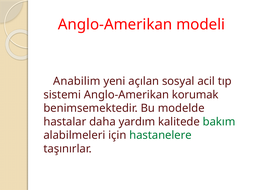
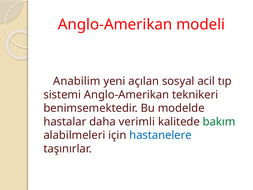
korumak: korumak -> teknikeri
yardım: yardım -> verimli
hastanelere colour: green -> blue
